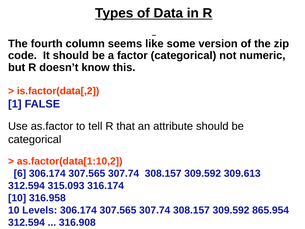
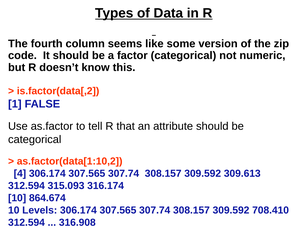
6: 6 -> 4
316.958: 316.958 -> 864.674
865.954: 865.954 -> 708.410
